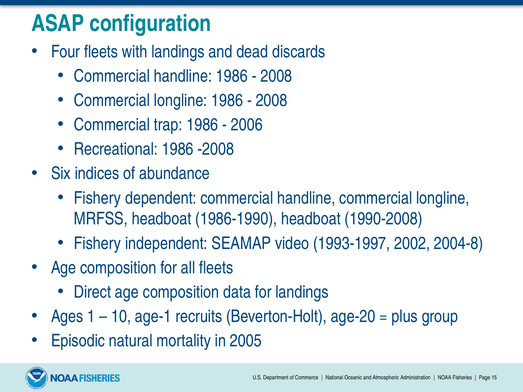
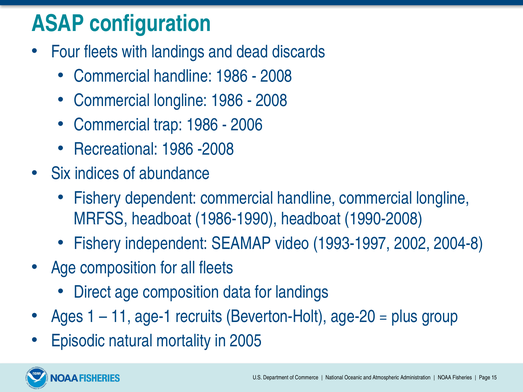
10: 10 -> 11
